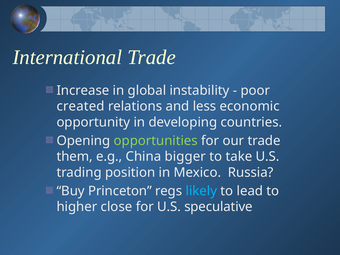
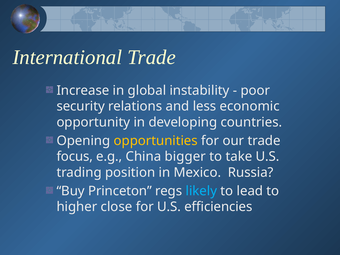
created: created -> security
opportunities colour: light green -> yellow
them: them -> focus
speculative: speculative -> efficiencies
